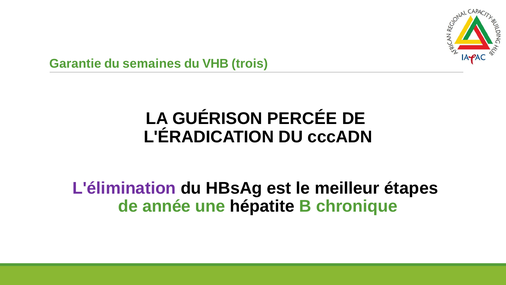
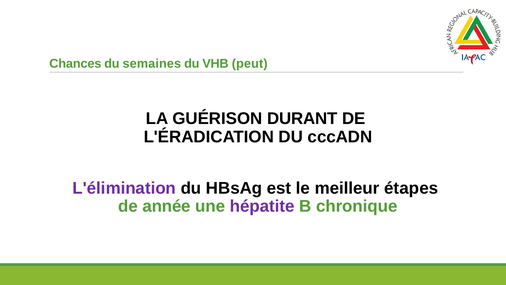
Garantie: Garantie -> Chances
trois: trois -> peut
PERCÉE: PERCÉE -> DURANT
hépatite colour: black -> purple
